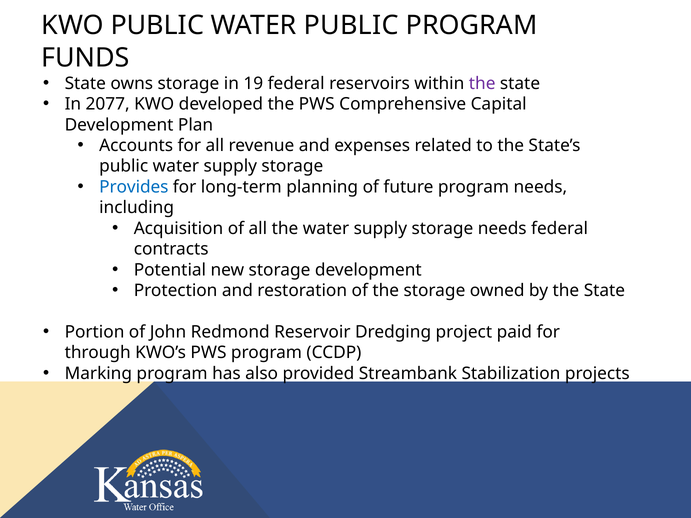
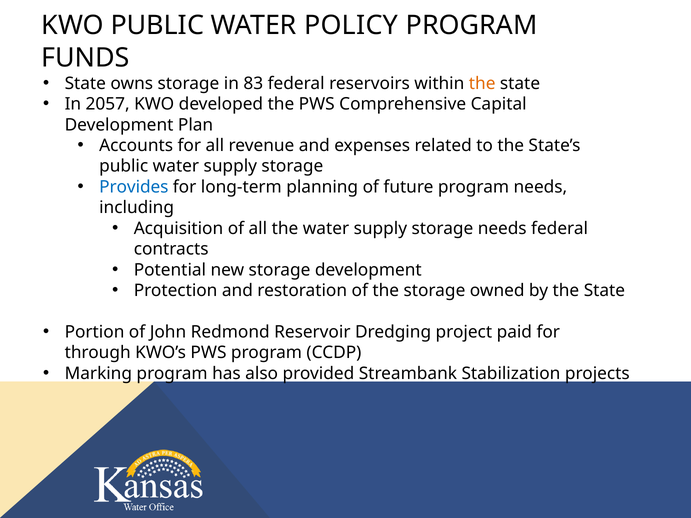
WATER PUBLIC: PUBLIC -> POLICY
19: 19 -> 83
the at (482, 83) colour: purple -> orange
2077: 2077 -> 2057
